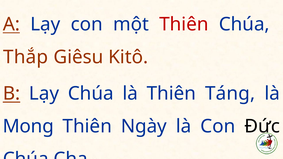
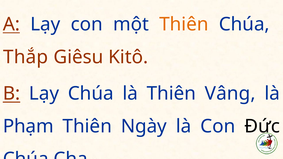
Thiên at (184, 24) colour: red -> orange
Táng: Táng -> Vâng
Mong: Mong -> Phạm
